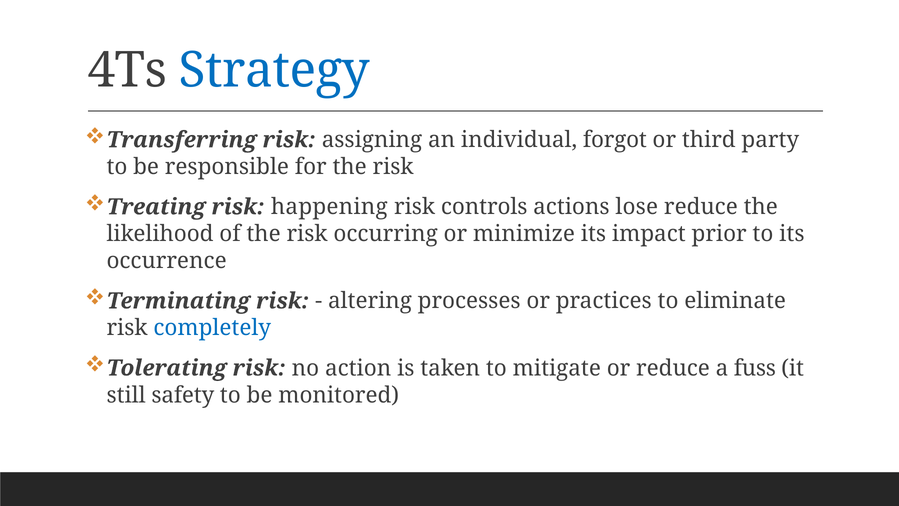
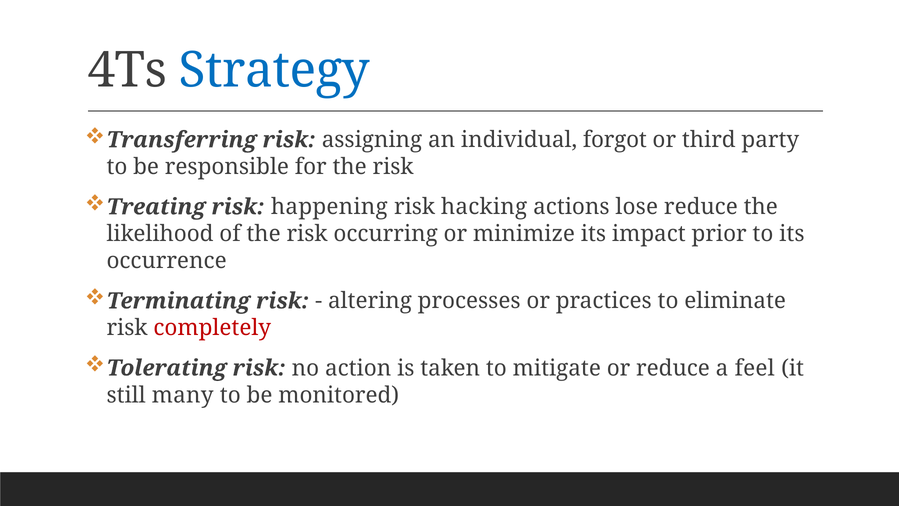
controls: controls -> hacking
completely colour: blue -> red
fuss: fuss -> feel
safety: safety -> many
